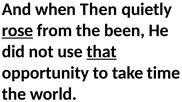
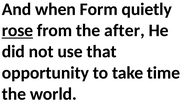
Then: Then -> Form
been: been -> after
that underline: present -> none
